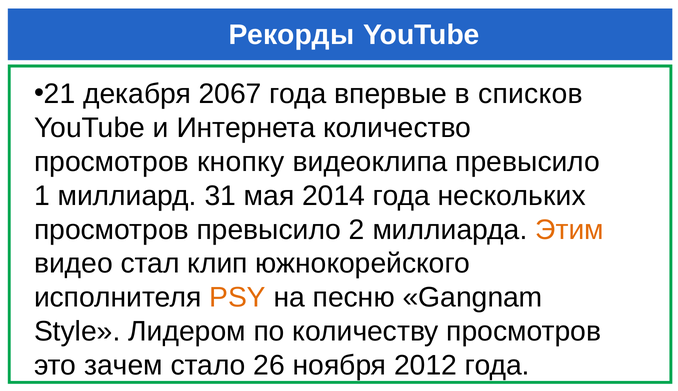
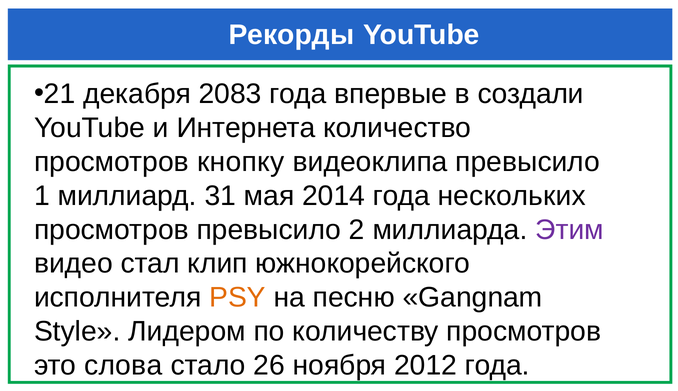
2067: 2067 -> 2083
списков: списков -> создали
Этим colour: orange -> purple
зачем: зачем -> слова
